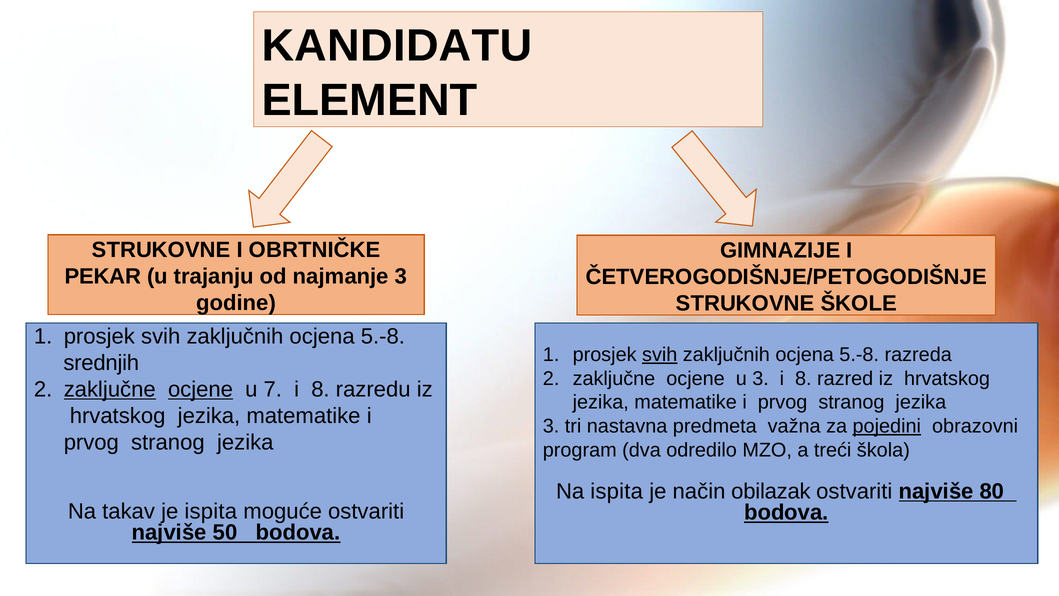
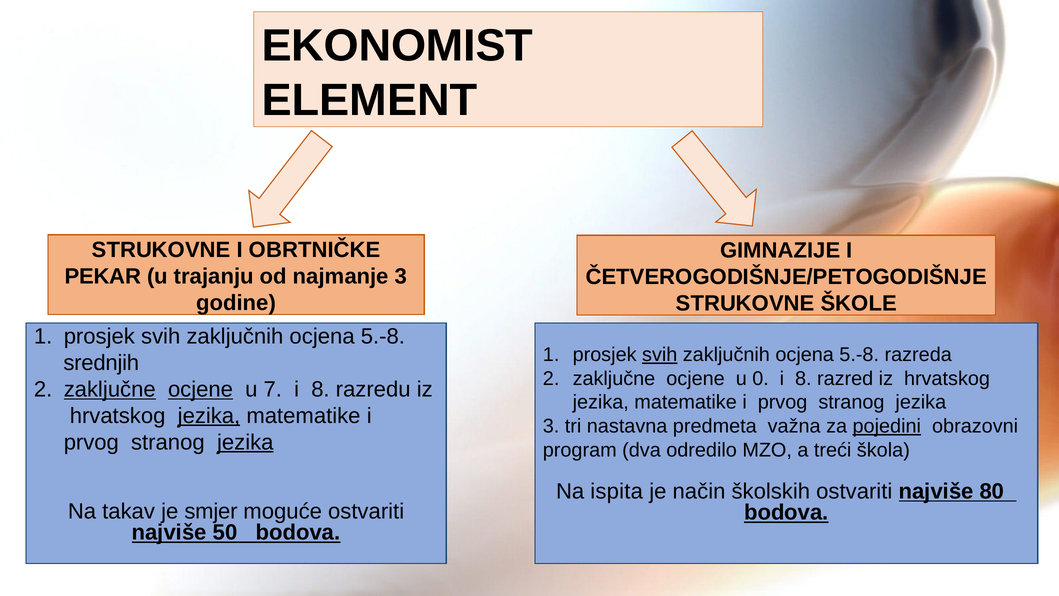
KANDIDATU: KANDIDATU -> EKONOMIST
u 3: 3 -> 0
jezika at (209, 416) underline: none -> present
jezika at (245, 442) underline: none -> present
obilazak: obilazak -> školskih
je ispita: ispita -> smjer
